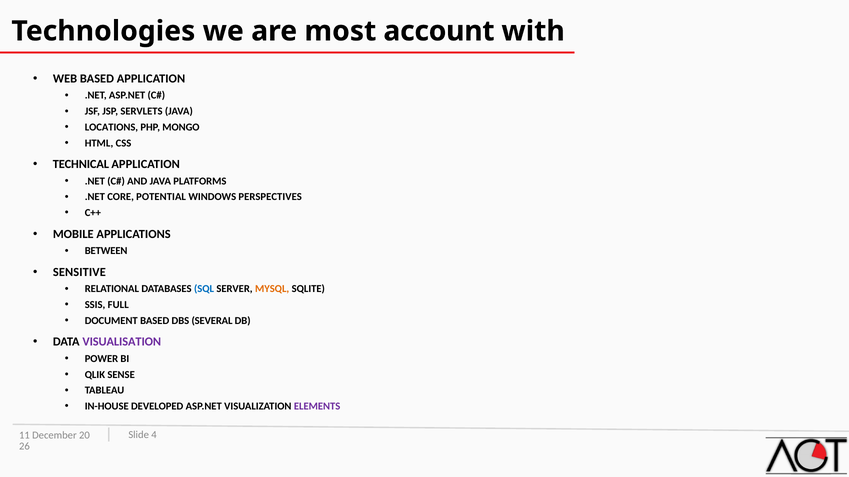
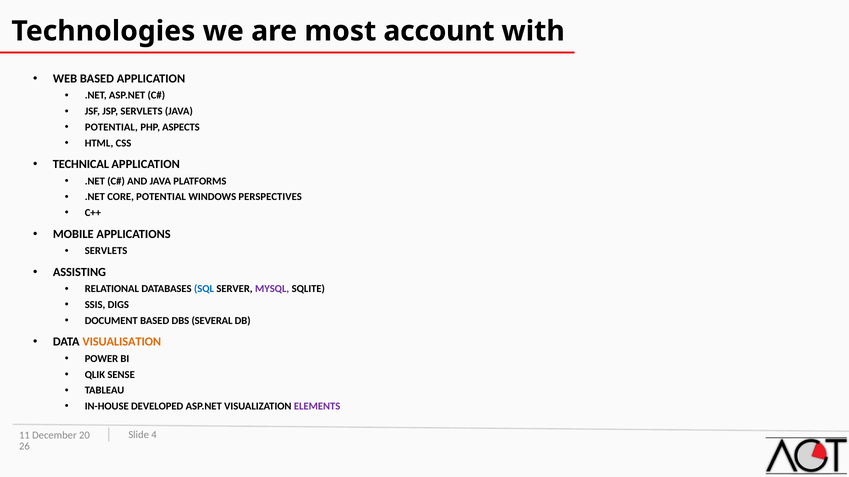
LOCATIONS at (111, 127): LOCATIONS -> POTENTIAL
MONGO: MONGO -> ASPECTS
BETWEEN at (106, 251): BETWEEN -> SERVLETS
SENSITIVE: SENSITIVE -> ASSISTING
MYSQL colour: orange -> purple
FULL: FULL -> DIGS
VISUALISATION colour: purple -> orange
